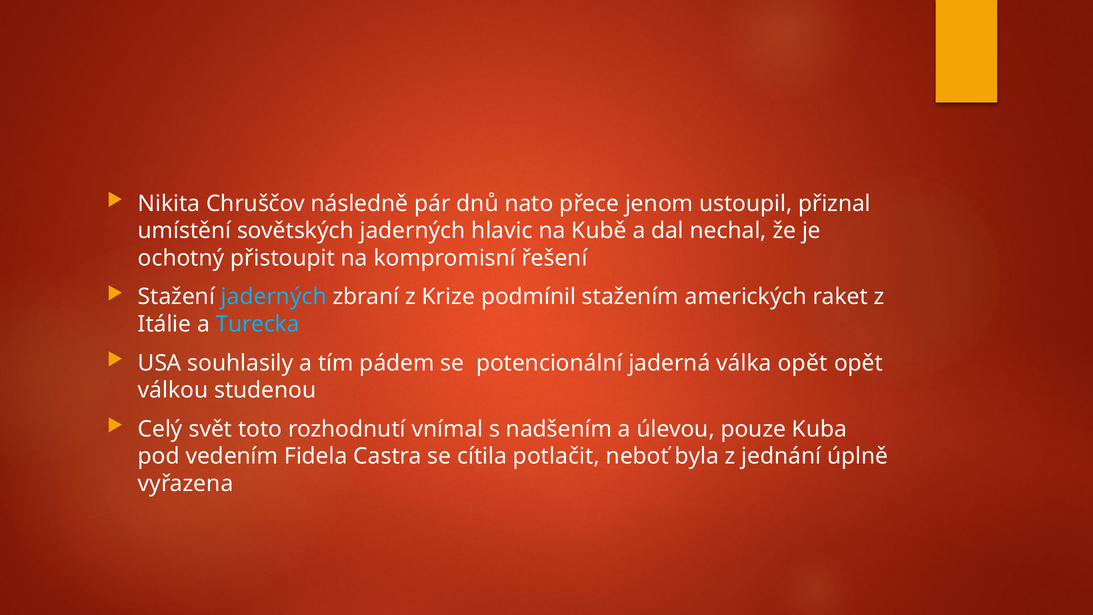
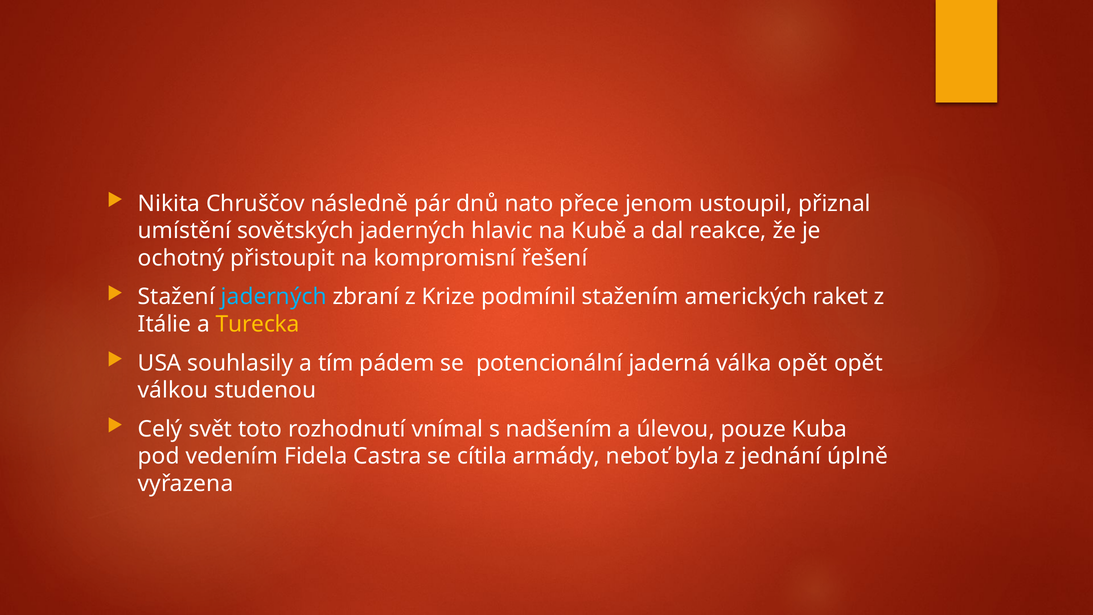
nechal: nechal -> reakce
Turecka colour: light blue -> yellow
potlačit: potlačit -> armády
